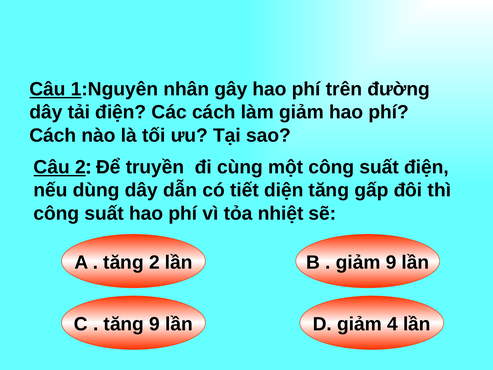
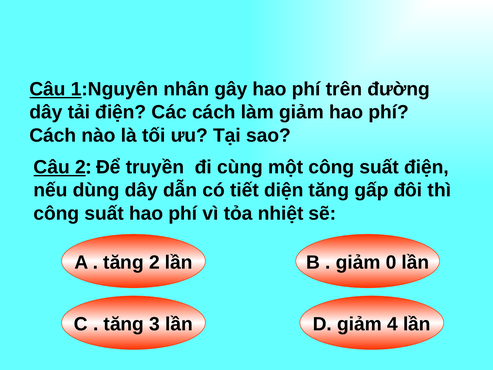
giảm 9: 9 -> 0
tăng 9: 9 -> 3
